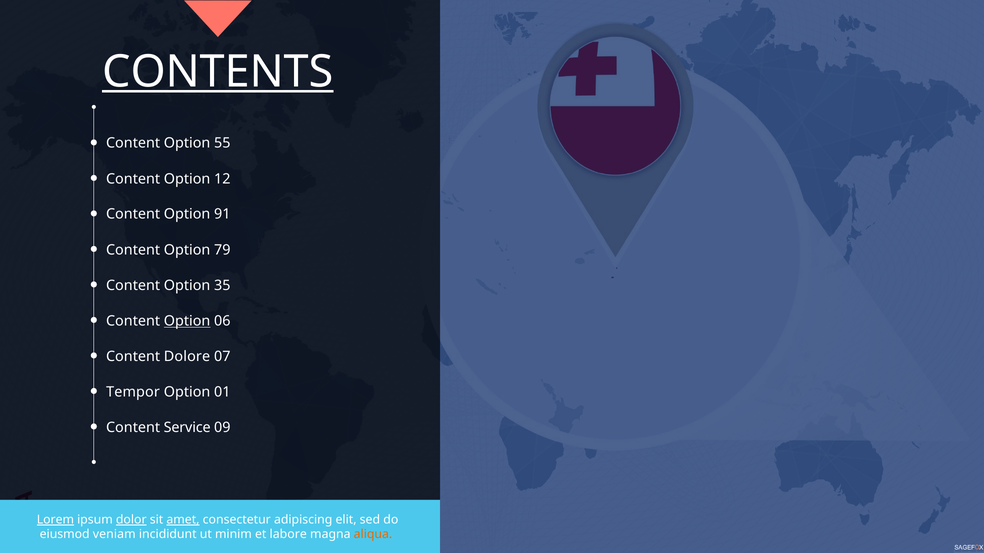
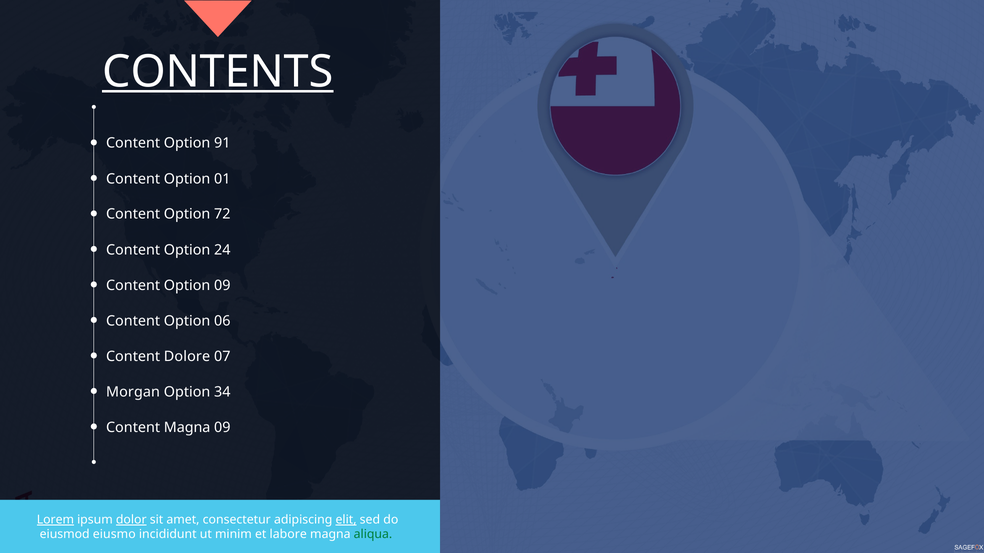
55: 55 -> 91
12: 12 -> 01
91: 91 -> 72
79: 79 -> 24
Option 35: 35 -> 09
Option at (187, 321) underline: present -> none
Tempor: Tempor -> Morgan
01: 01 -> 34
Content Service: Service -> Magna
amet underline: present -> none
elit underline: none -> present
veniam: veniam -> eiusmo
aliqua colour: orange -> green
